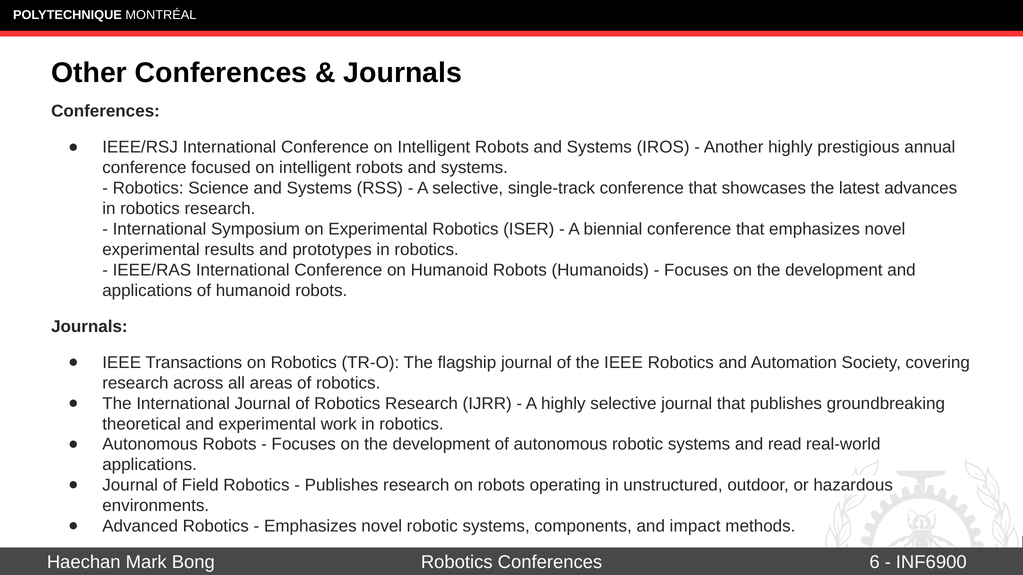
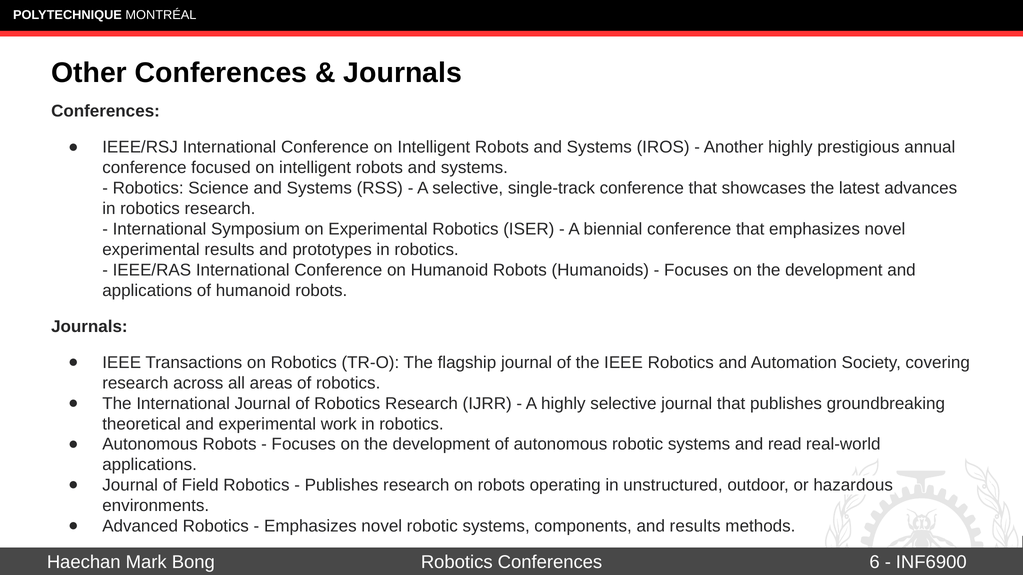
and impact: impact -> results
